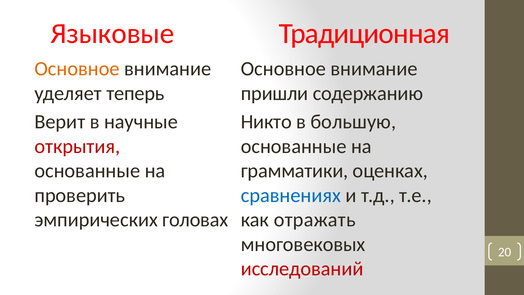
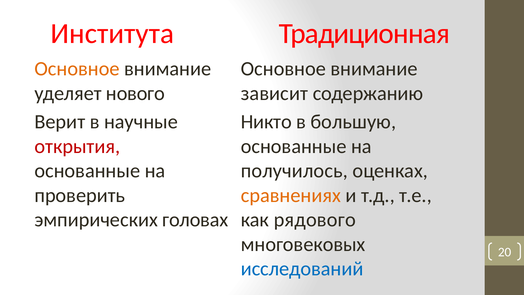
Языковые: Языковые -> Института
теперь: теперь -> нового
пришли: пришли -> зависит
грамматики: грамматики -> получилось
сравнениях colour: blue -> orange
отражать: отражать -> рядового
исследований colour: red -> blue
